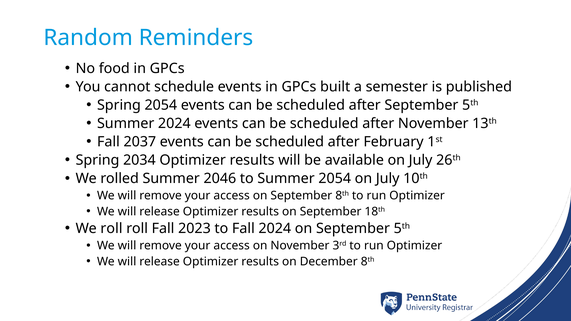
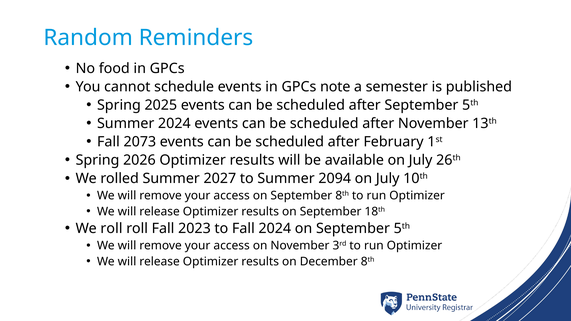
built: built -> note
Spring 2054: 2054 -> 2025
2037: 2037 -> 2073
2034: 2034 -> 2026
2046: 2046 -> 2027
Summer 2054: 2054 -> 2094
